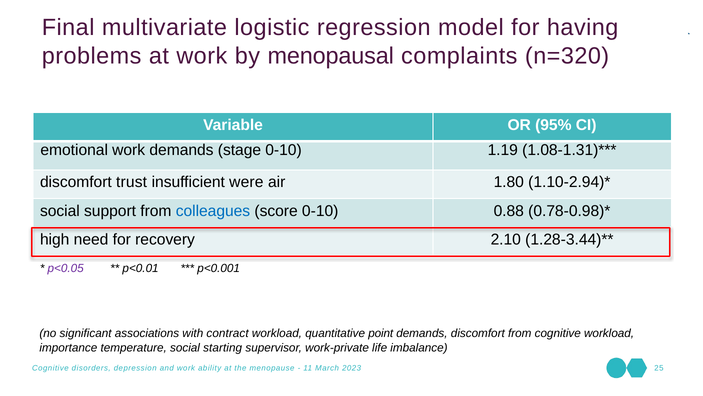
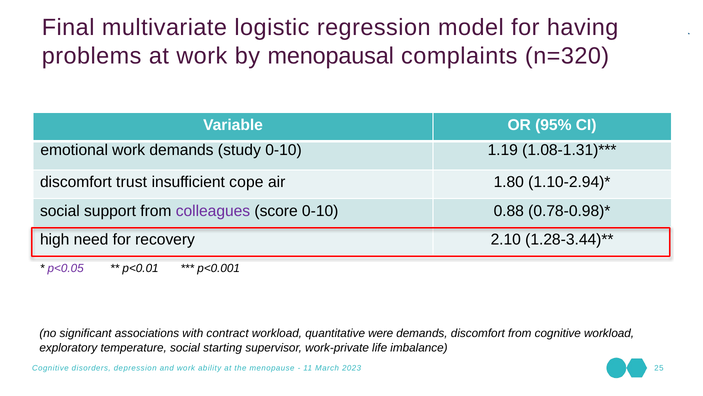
stage: stage -> study
were: were -> cope
colleagues colour: blue -> purple
point: point -> were
importance: importance -> exploratory
